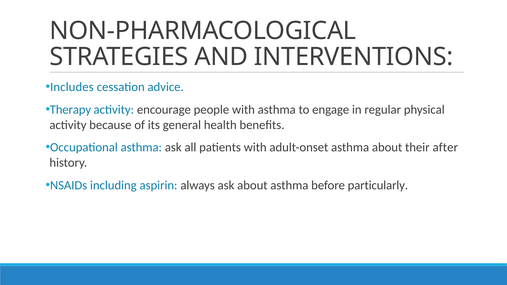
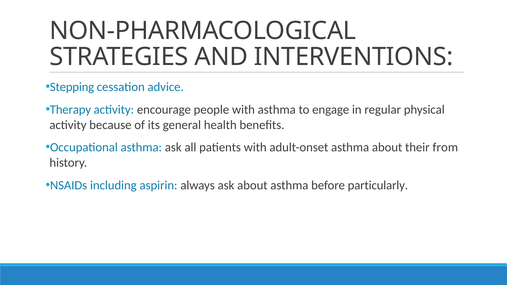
Includes: Includes -> Stepping
after: after -> from
